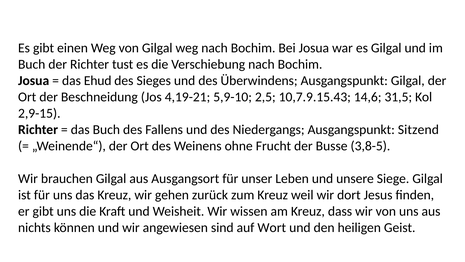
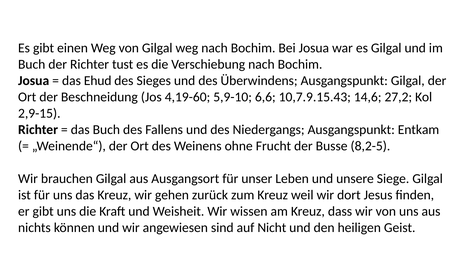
4,19-21: 4,19-21 -> 4,19-60
2,5: 2,5 -> 6,6
31,5: 31,5 -> 27,2
Sitzend: Sitzend -> Entkam
3,8-5: 3,8-5 -> 8,2-5
Wort: Wort -> Nicht
